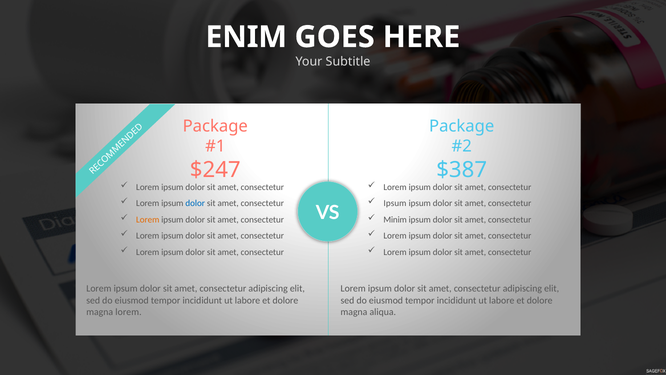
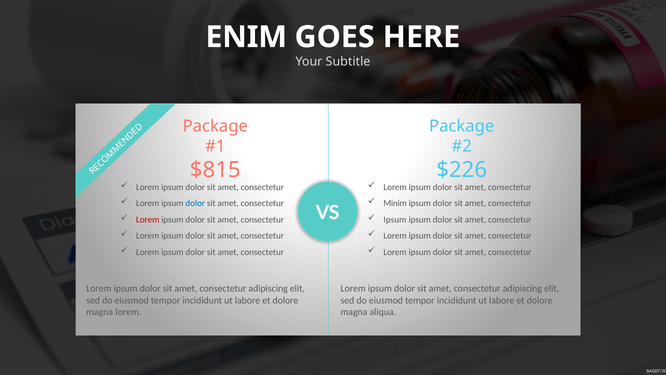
$247: $247 -> $815
$387: $387 -> $226
Ipsum at (395, 203): Ipsum -> Minim
Lorem at (148, 219) colour: orange -> red
Minim at (395, 219): Minim -> Ipsum
